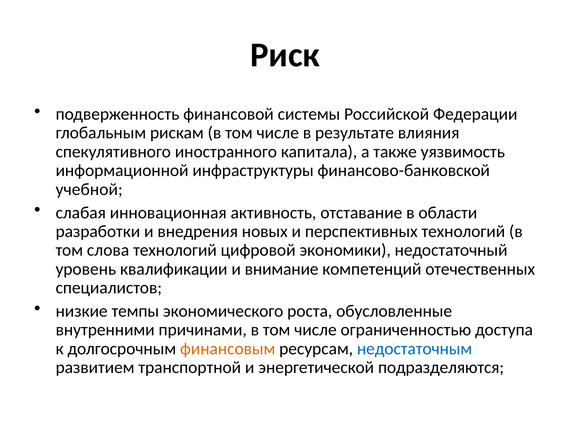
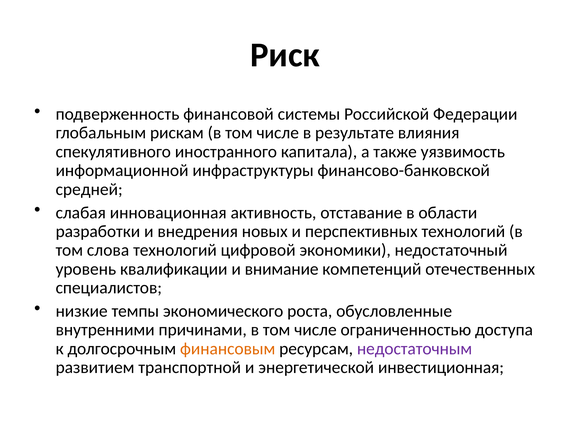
учебной: учебной -> средней
недостаточным colour: blue -> purple
подразделяются: подразделяются -> инвестиционная
